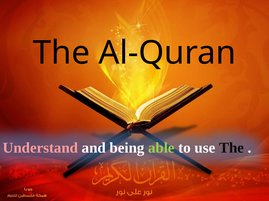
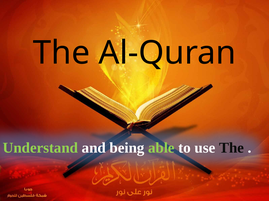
Understand colour: pink -> light green
